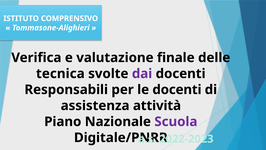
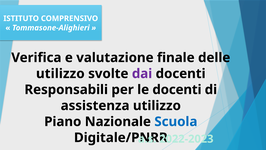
tecnica at (60, 73): tecnica -> utilizzo
assistenza attività: attività -> utilizzo
Scuola colour: purple -> blue
